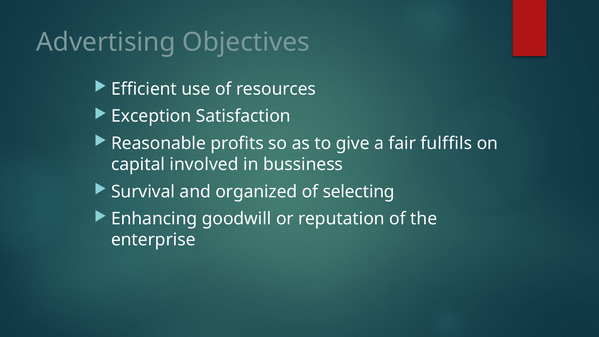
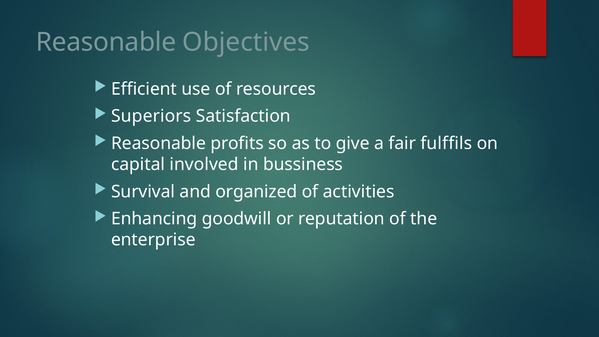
Advertising at (106, 42): Advertising -> Reasonable
Exception: Exception -> Superiors
selecting: selecting -> activities
